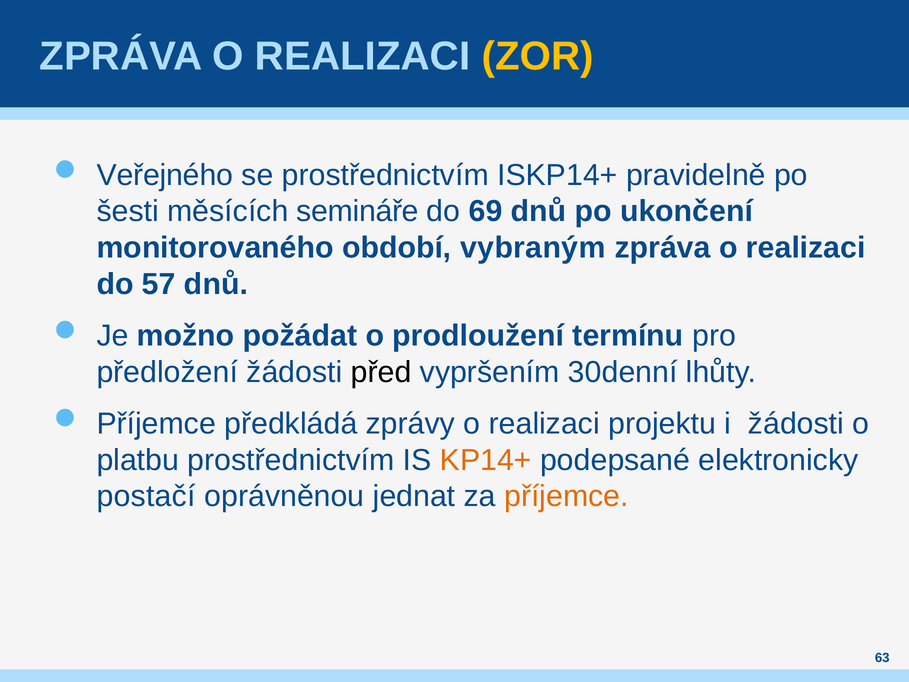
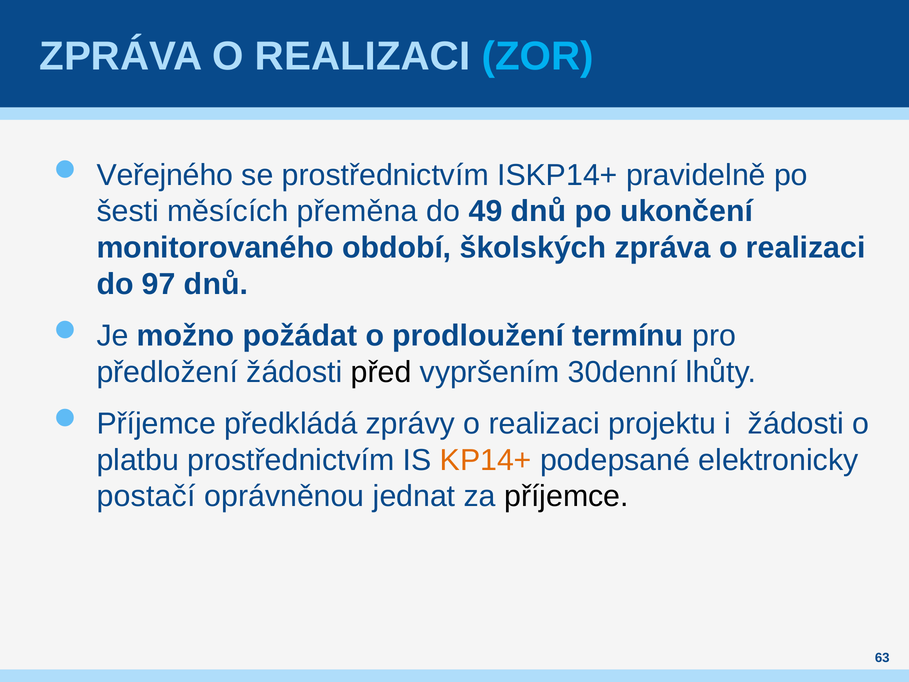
ZOR colour: yellow -> light blue
semináře: semináře -> přeměna
69: 69 -> 49
vybraným: vybraným -> školských
57: 57 -> 97
příjemce at (566, 496) colour: orange -> black
